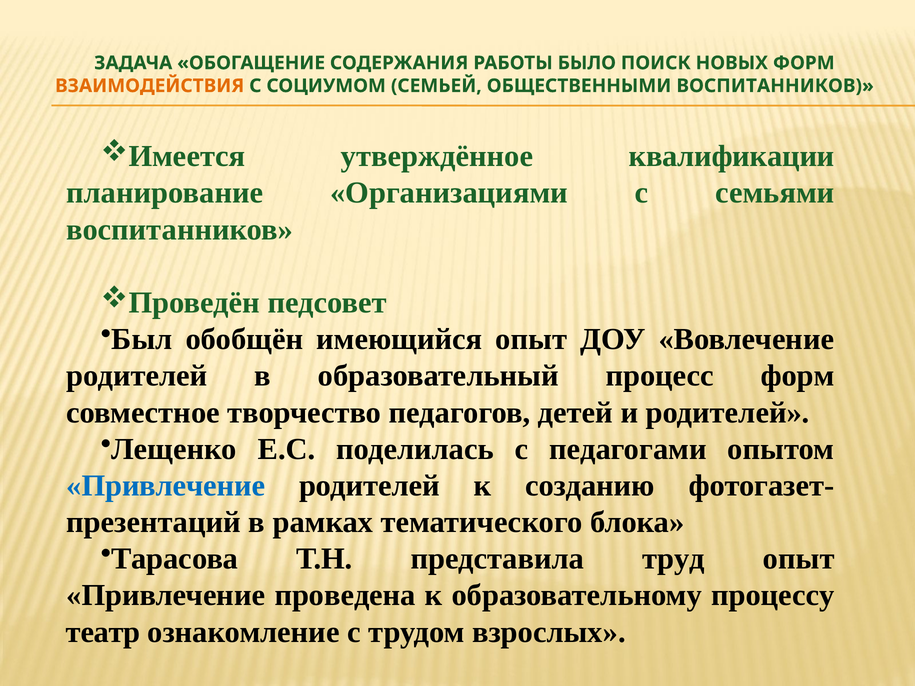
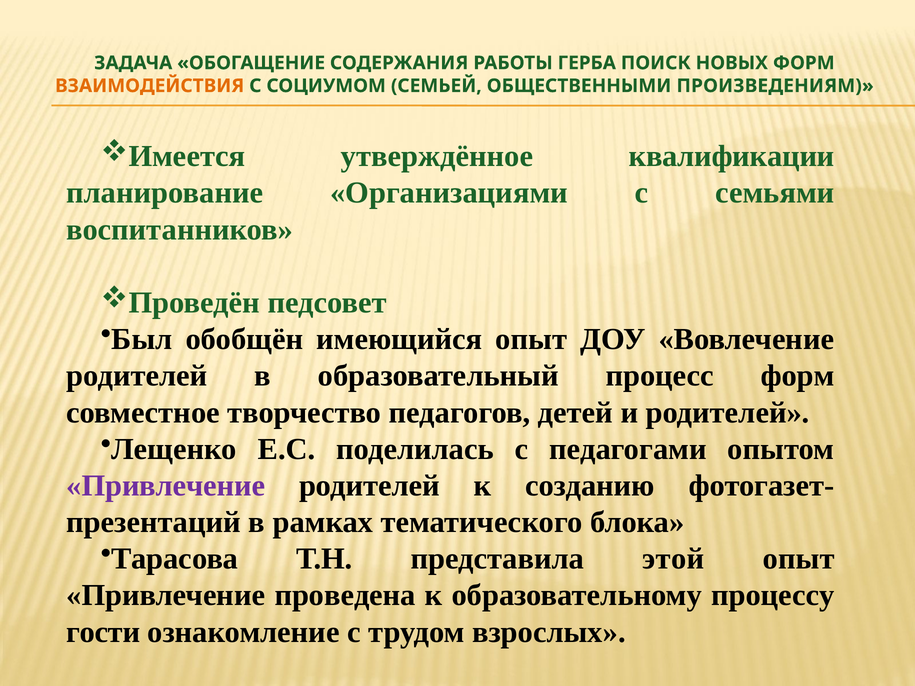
БЫЛО: БЫЛО -> ГЕРБА
ОБЩЕСТВЕННЫМИ ВОСПИТАННИКОВ: ВОСПИТАННИКОВ -> ПРОИЗВЕДЕНИЯМ
Привлечение at (166, 486) colour: blue -> purple
труд: труд -> этой
театр: театр -> гости
